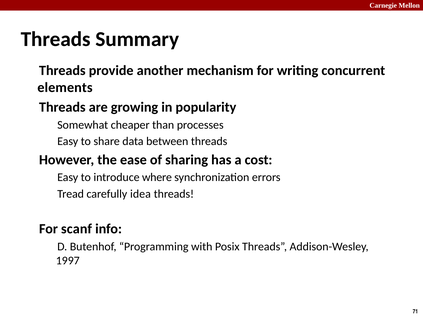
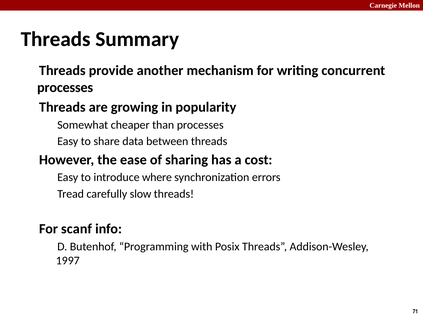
elements at (65, 88): elements -> processes
idea: idea -> slow
